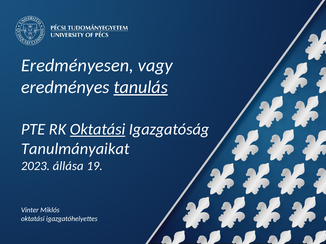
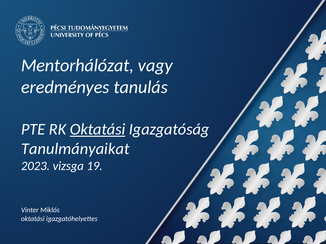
Eredményesen: Eredményesen -> Mentorhálózat
tanulás underline: present -> none
állása: állása -> vizsga
